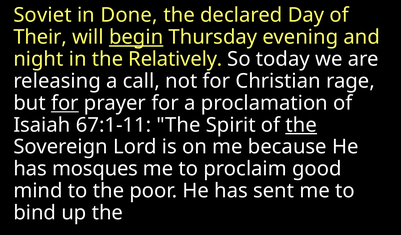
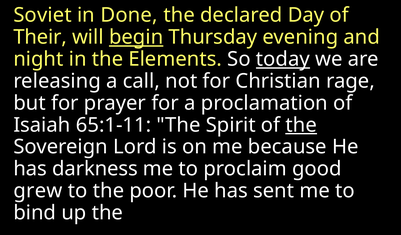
Relatively: Relatively -> Elements
today underline: none -> present
for at (65, 103) underline: present -> none
67:1-11: 67:1-11 -> 65:1-11
mosques: mosques -> darkness
mind: mind -> grew
